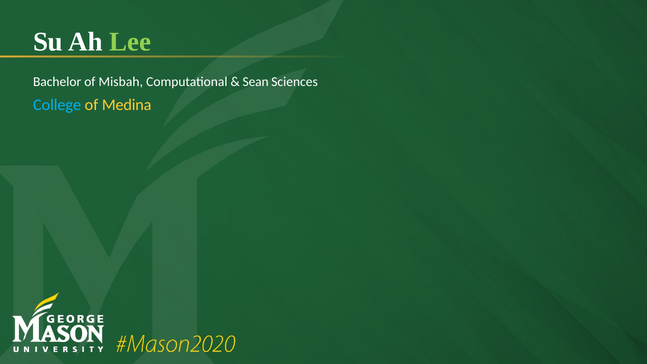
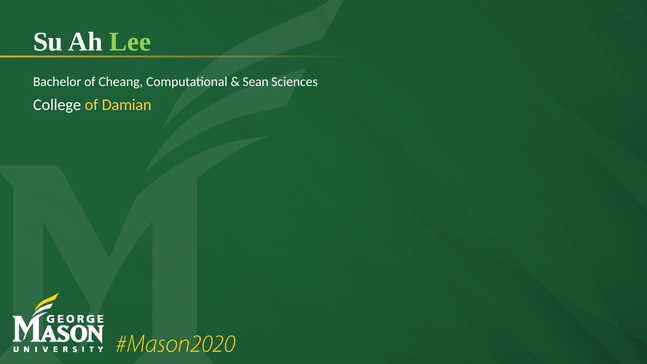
Misbah: Misbah -> Cheang
College colour: light blue -> white
Medina: Medina -> Damian
